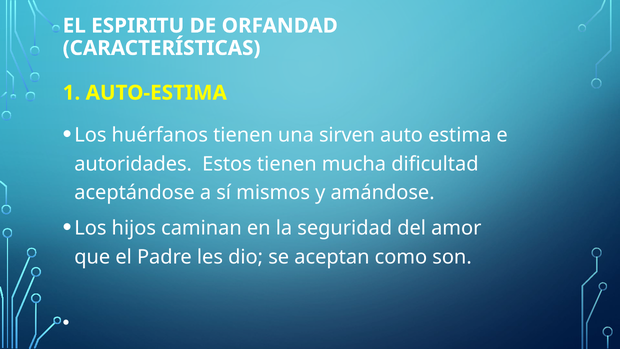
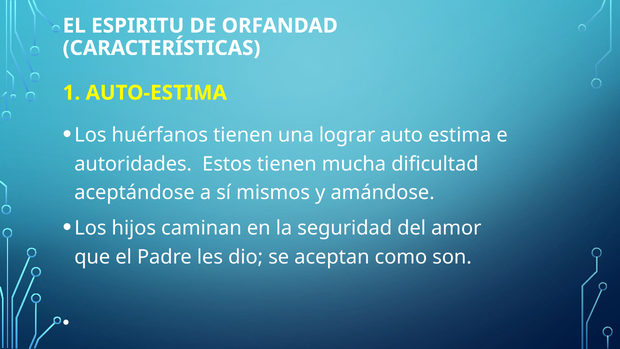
sirven: sirven -> lograr
